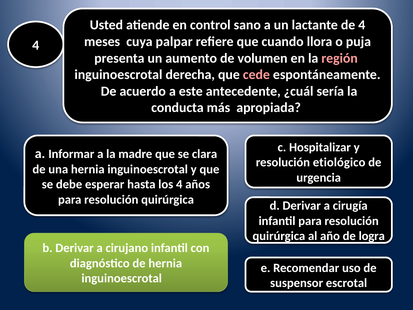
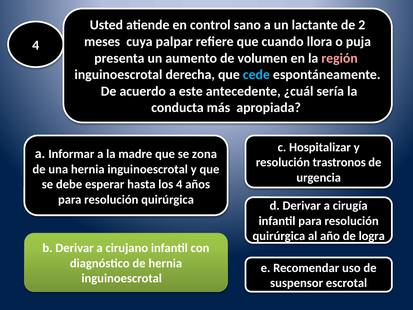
de 4: 4 -> 2
cede colour: pink -> light blue
clara: clara -> zona
etiológico: etiológico -> trastronos
